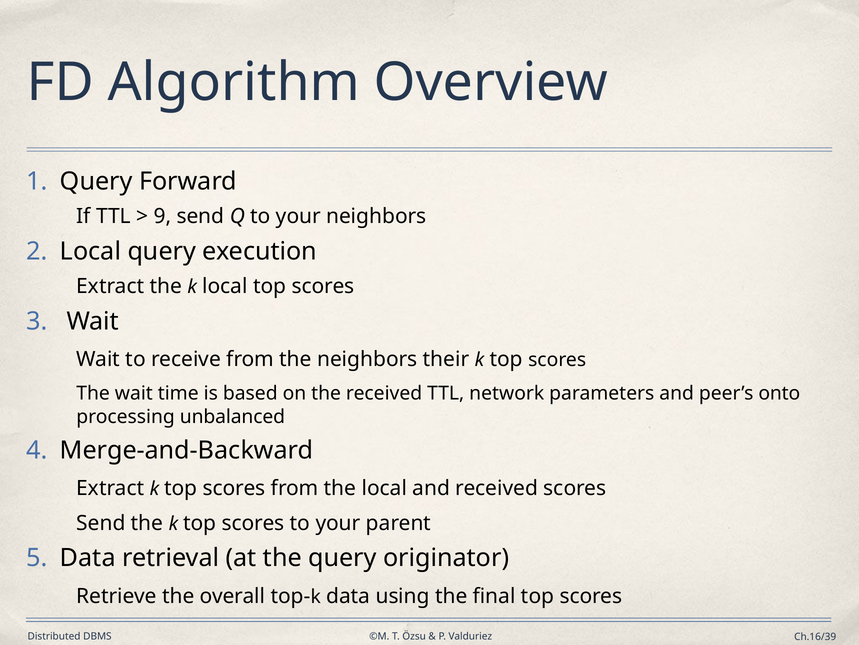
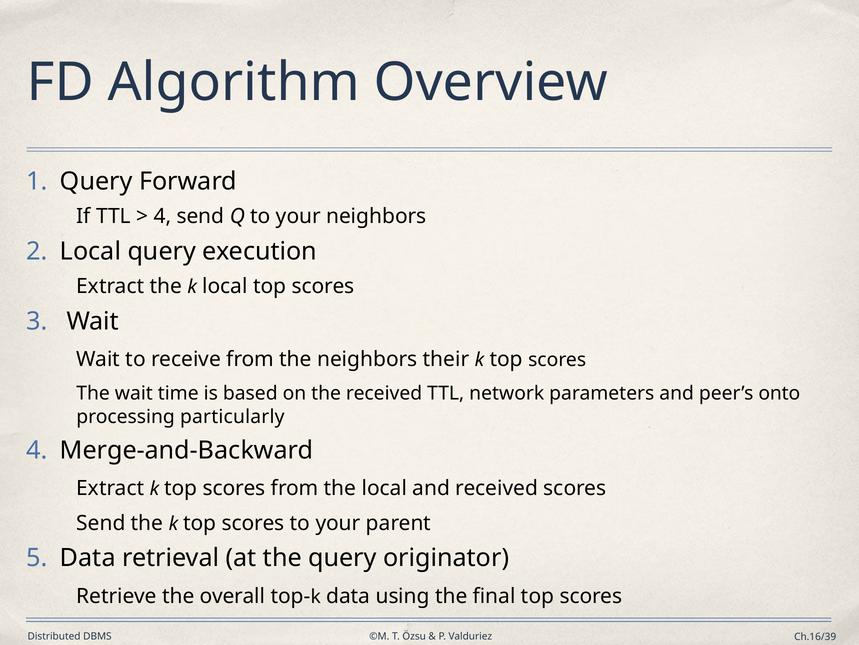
9 at (162, 216): 9 -> 4
unbalanced: unbalanced -> particularly
